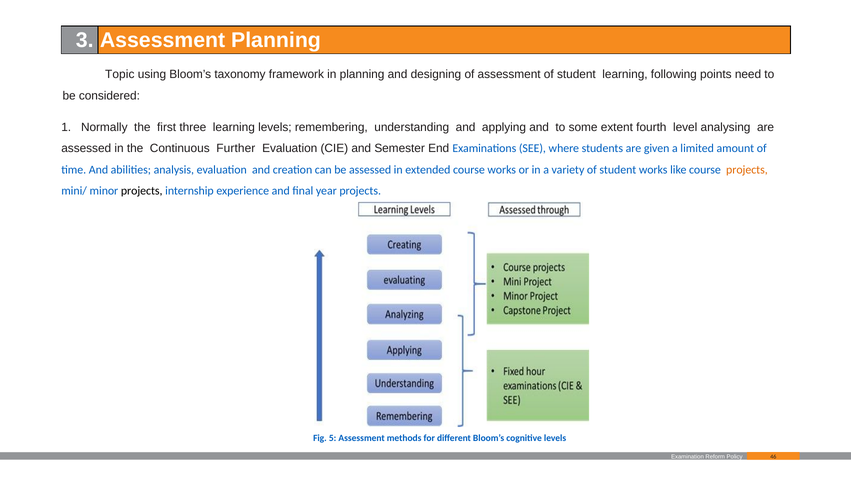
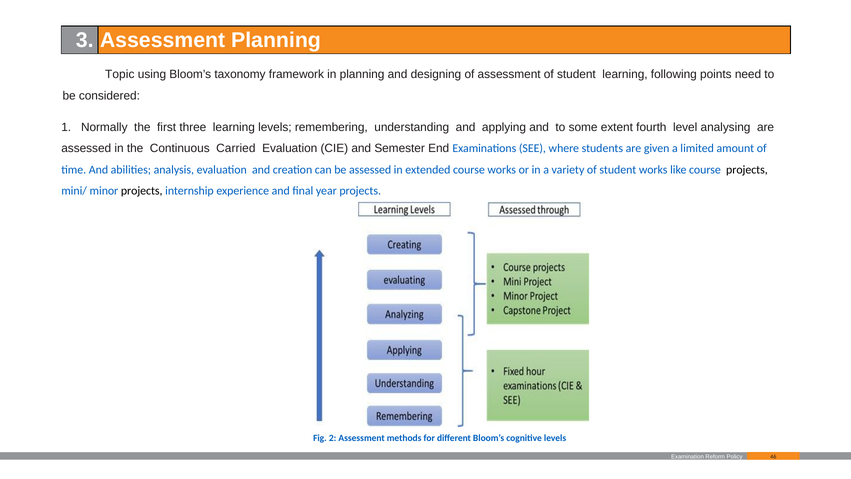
Further: Further -> Carried
projects at (747, 170) colour: orange -> black
5: 5 -> 2
